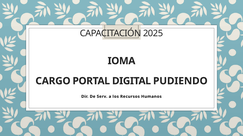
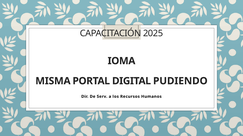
CARGO: CARGO -> MISMA
